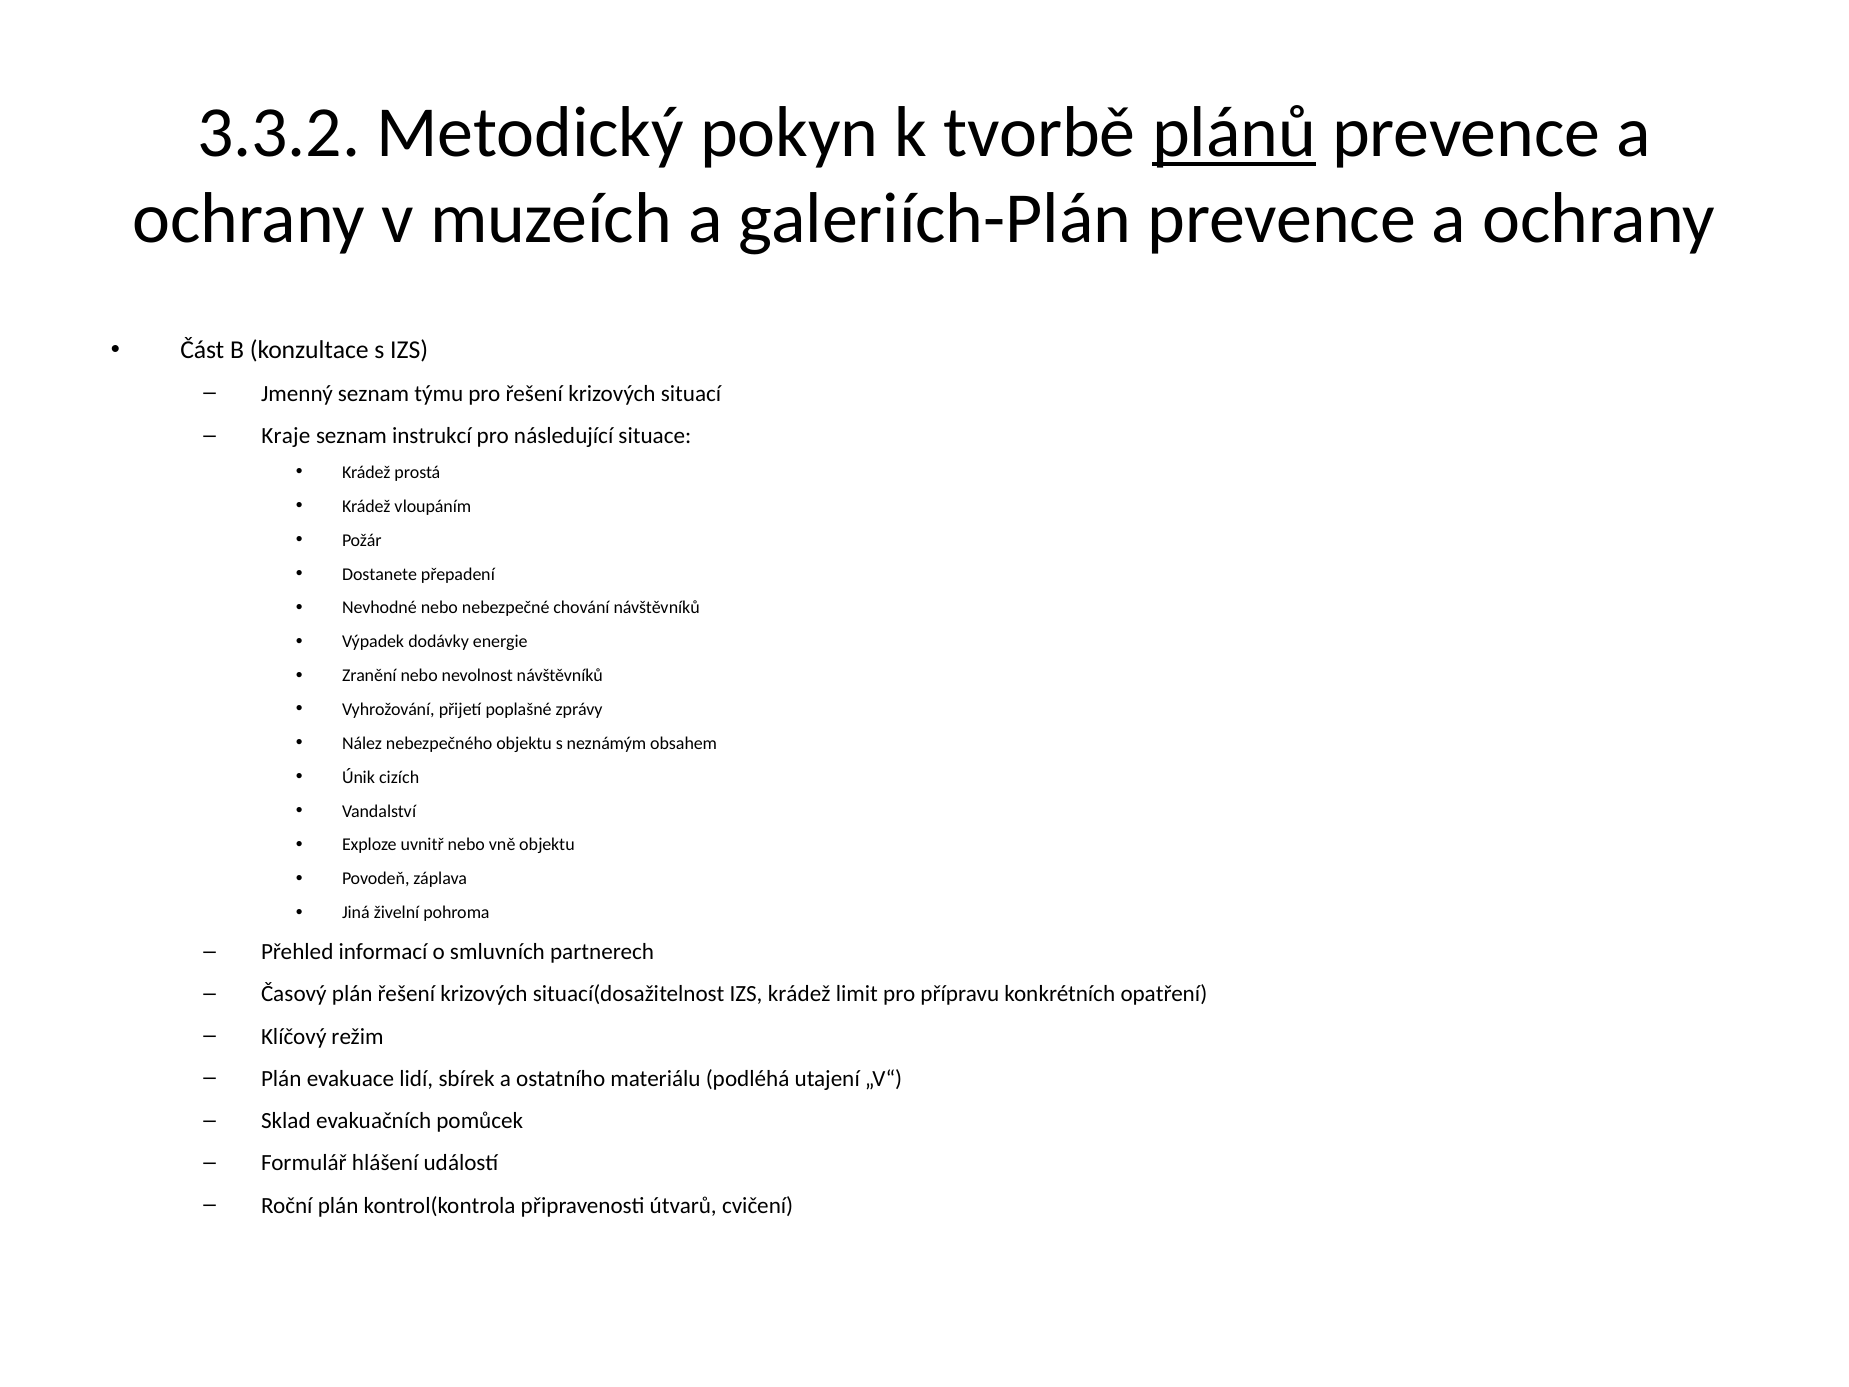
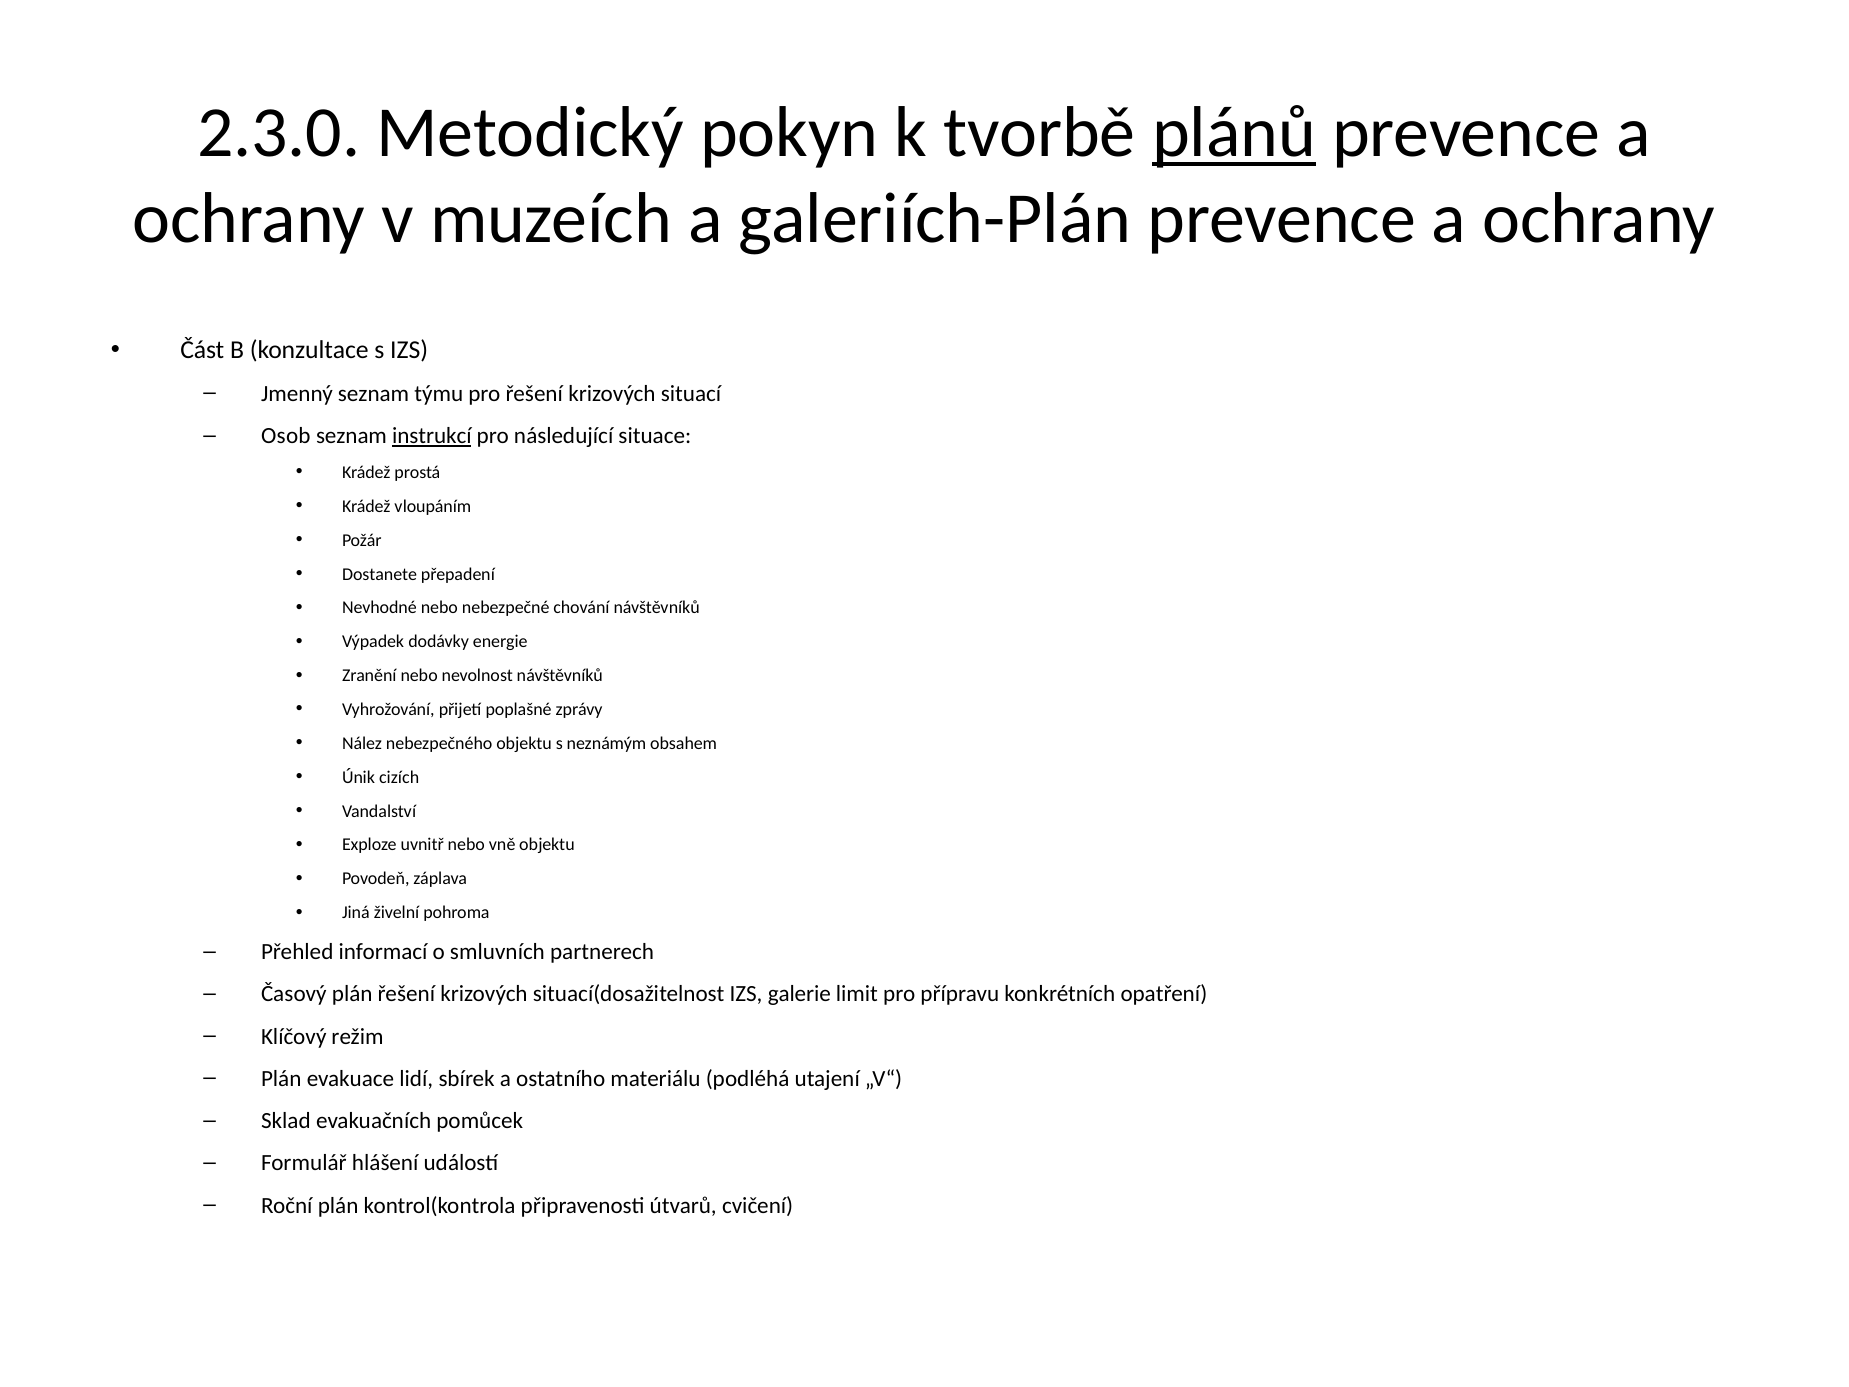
3.3.2: 3.3.2 -> 2.3.0
Kraje: Kraje -> Osob
instrukcí underline: none -> present
IZS krádež: krádež -> galerie
